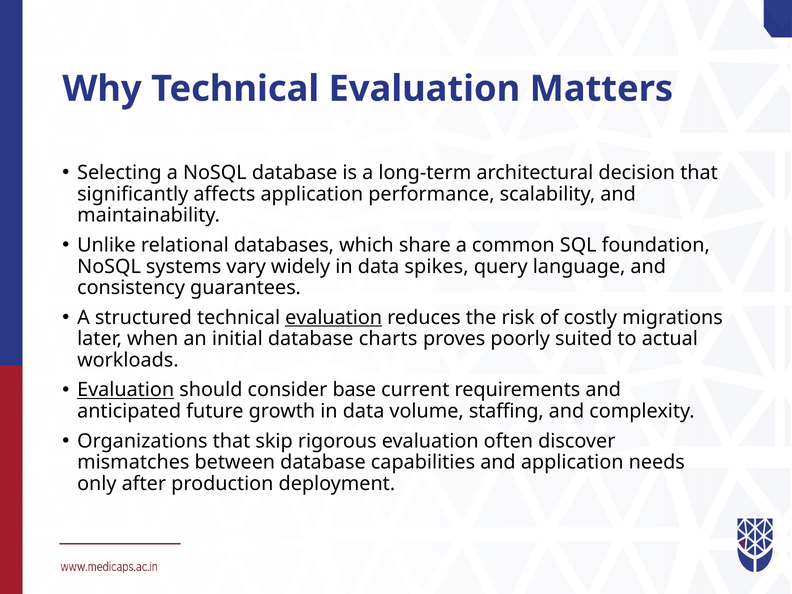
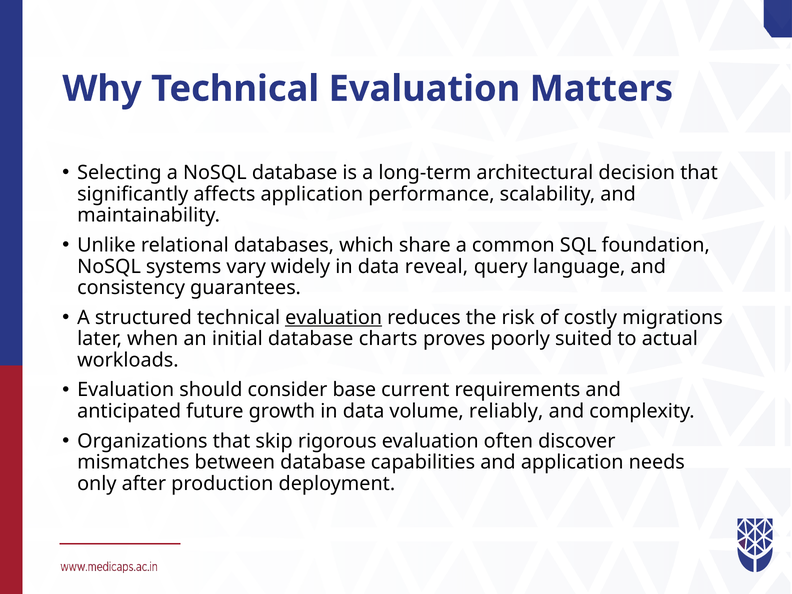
spikes: spikes -> reveal
Evaluation at (126, 390) underline: present -> none
staffing: staffing -> reliably
